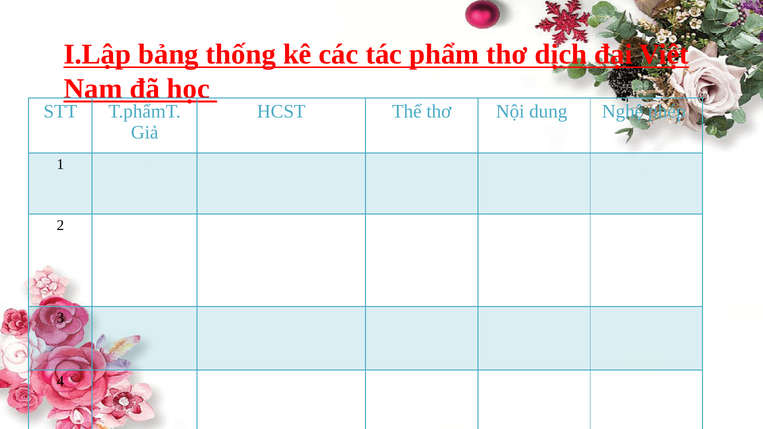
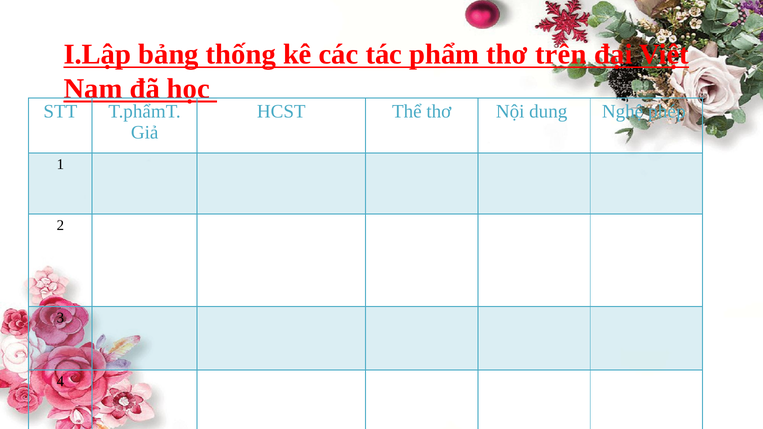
dịch: dịch -> trên
